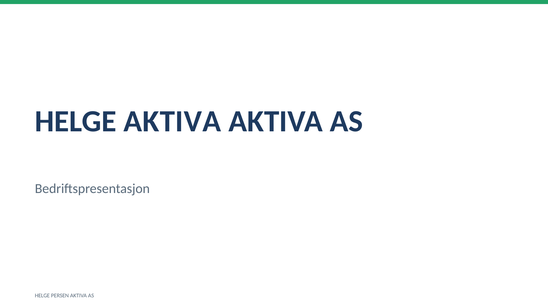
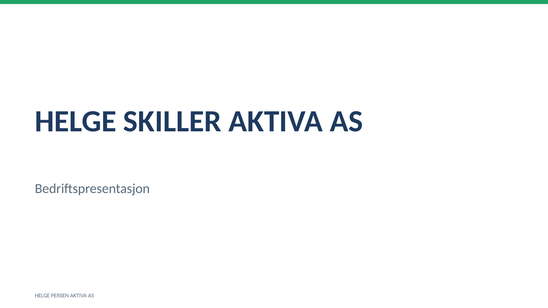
HELGE AKTIVA: AKTIVA -> SKILLER
